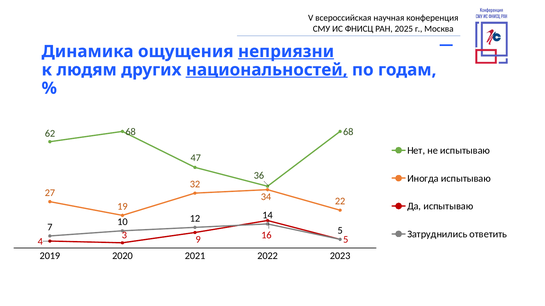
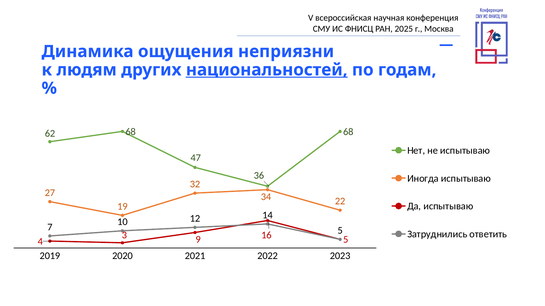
неприязни underline: present -> none
